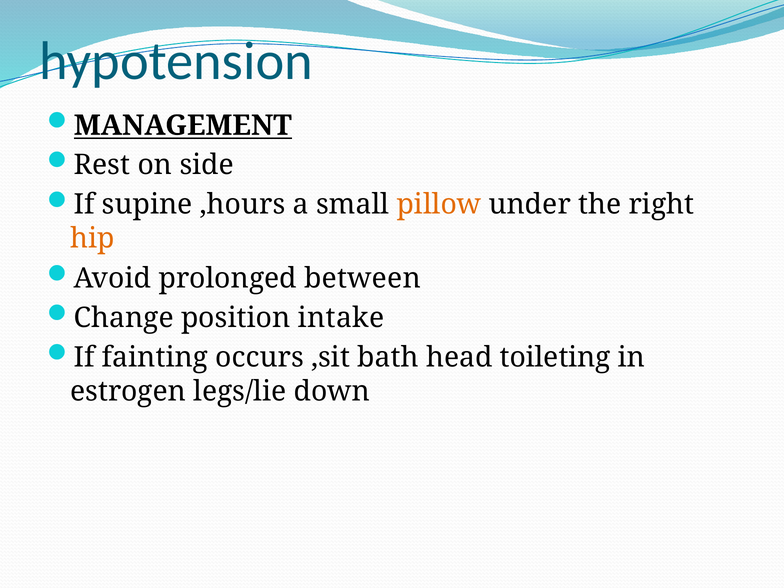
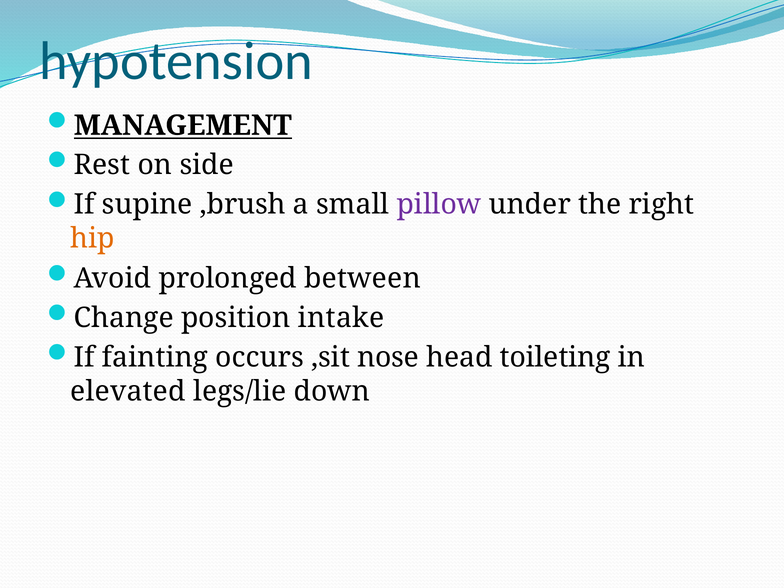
,hours: ,hours -> ,brush
pillow colour: orange -> purple
bath: bath -> nose
estrogen: estrogen -> elevated
